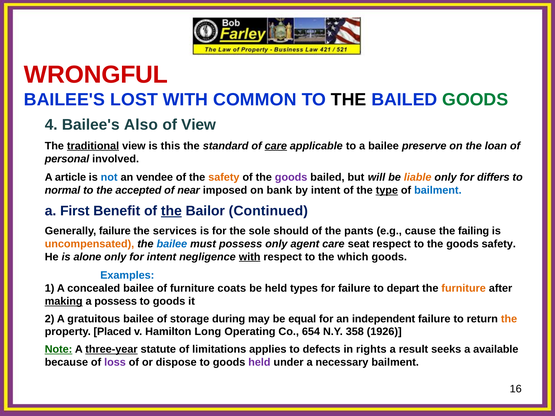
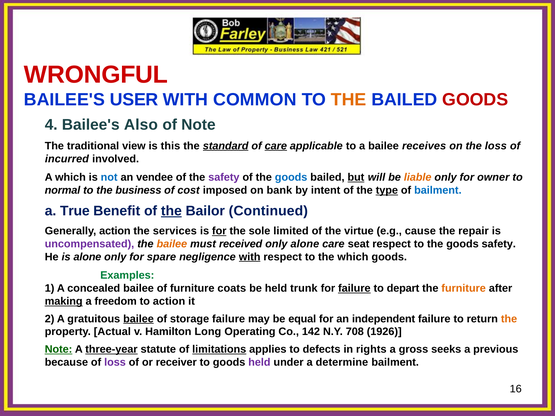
LOST: LOST -> USER
THE at (349, 100) colour: black -> orange
GOODS at (475, 100) colour: green -> red
of View: View -> Note
traditional underline: present -> none
standard underline: none -> present
preserve: preserve -> receives
the loan: loan -> loss
personal: personal -> incurred
A article: article -> which
safety at (224, 177) colour: orange -> purple
goods at (291, 177) colour: purple -> blue
but underline: none -> present
differs: differs -> owner
accepted: accepted -> business
near: near -> cost
First: First -> True
Generally failure: failure -> action
for at (219, 231) underline: none -> present
should: should -> limited
pants: pants -> virtue
failing: failing -> repair
uncompensated colour: orange -> purple
bailee at (172, 244) colour: blue -> orange
must possess: possess -> received
only agent: agent -> alone
for intent: intent -> spare
Examples colour: blue -> green
types: types -> trunk
failure at (354, 288) underline: none -> present
a possess: possess -> freedom
goods at (169, 301): goods -> action
bailee at (138, 319) underline: none -> present
storage during: during -> failure
Placed: Placed -> Actual
654: 654 -> 142
358: 358 -> 708
limitations underline: none -> present
result: result -> gross
available: available -> previous
dispose: dispose -> receiver
necessary: necessary -> determine
